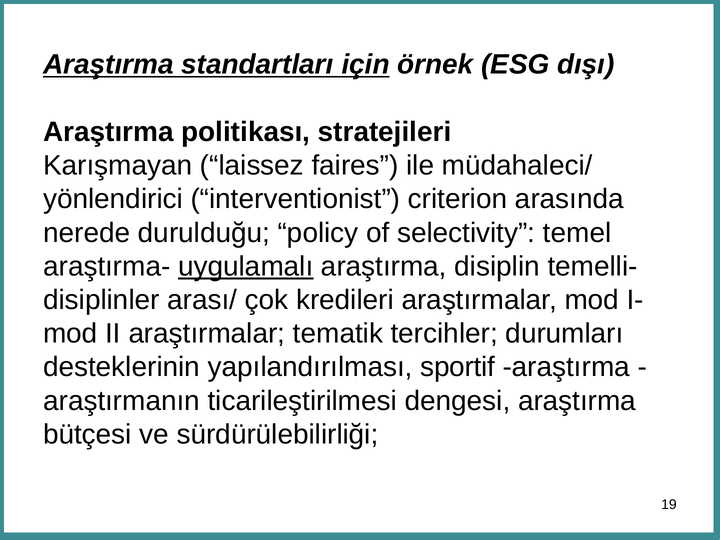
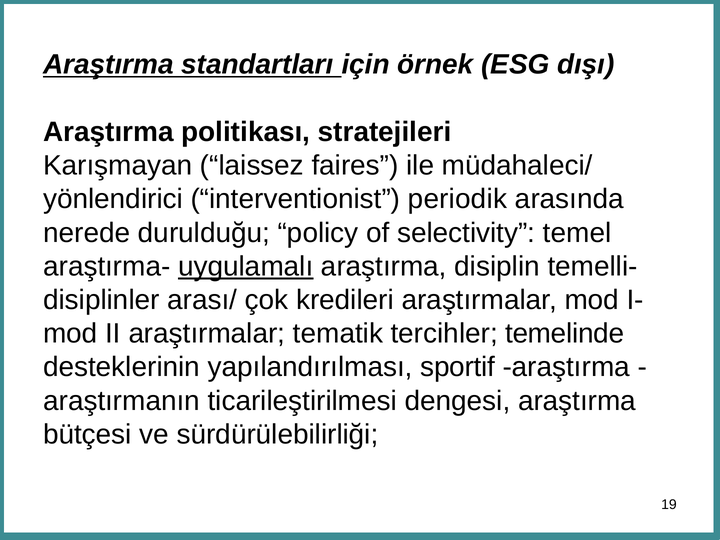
için underline: present -> none
criterion: criterion -> periodik
durumları: durumları -> temelinde
